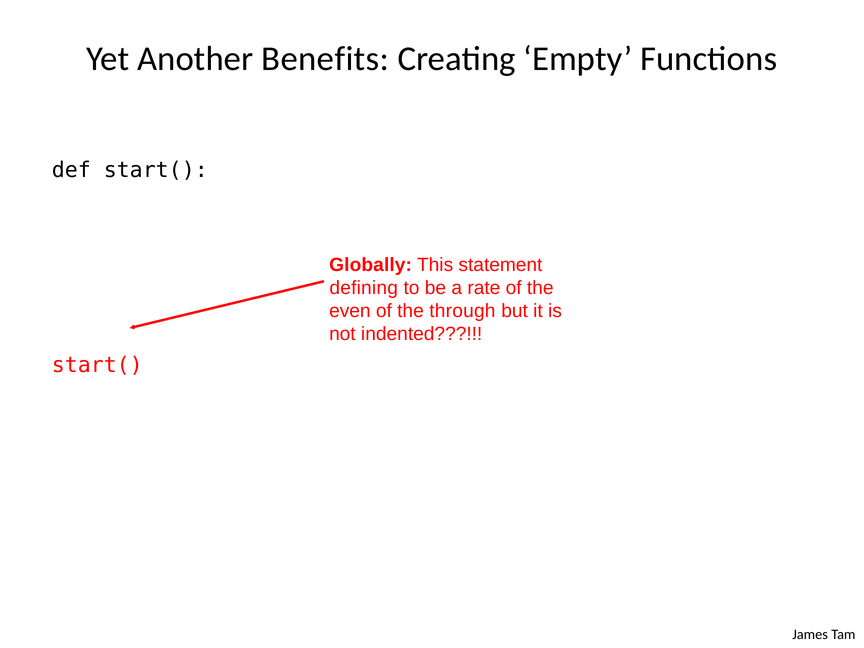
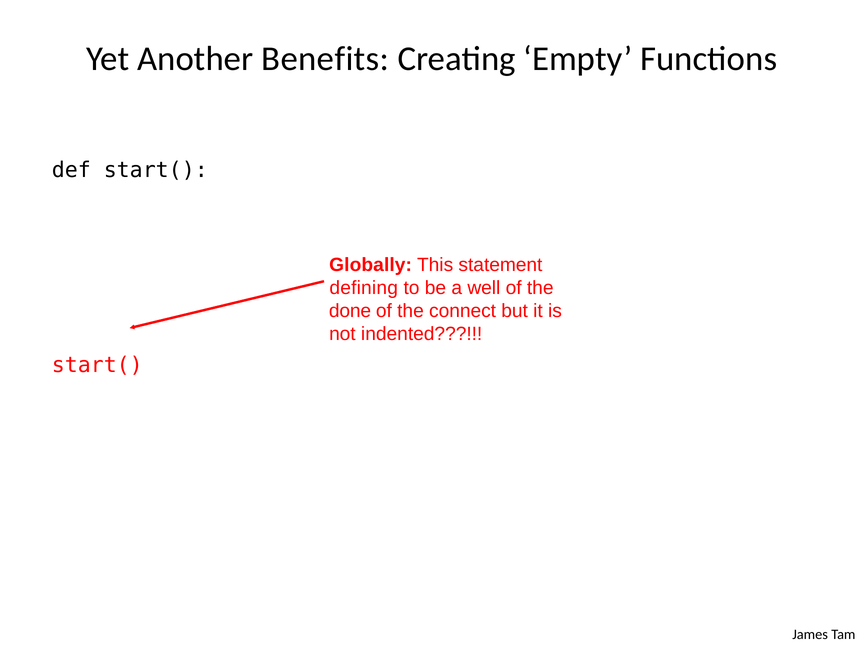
rate: rate -> well
even: even -> done
through: through -> connect
